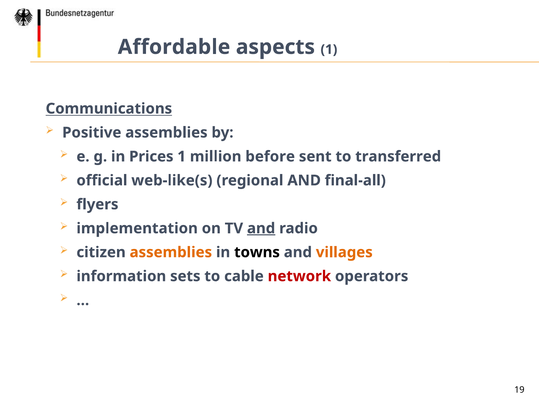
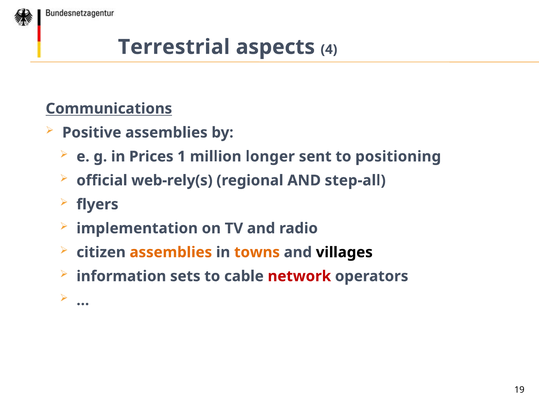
Affordable: Affordable -> Terrestrial
aspects 1: 1 -> 4
before: before -> longer
transferred: transferred -> positioning
web-like(s: web-like(s -> web-rely(s
final-all: final-all -> step-all
and at (261, 228) underline: present -> none
towns colour: black -> orange
villages colour: orange -> black
